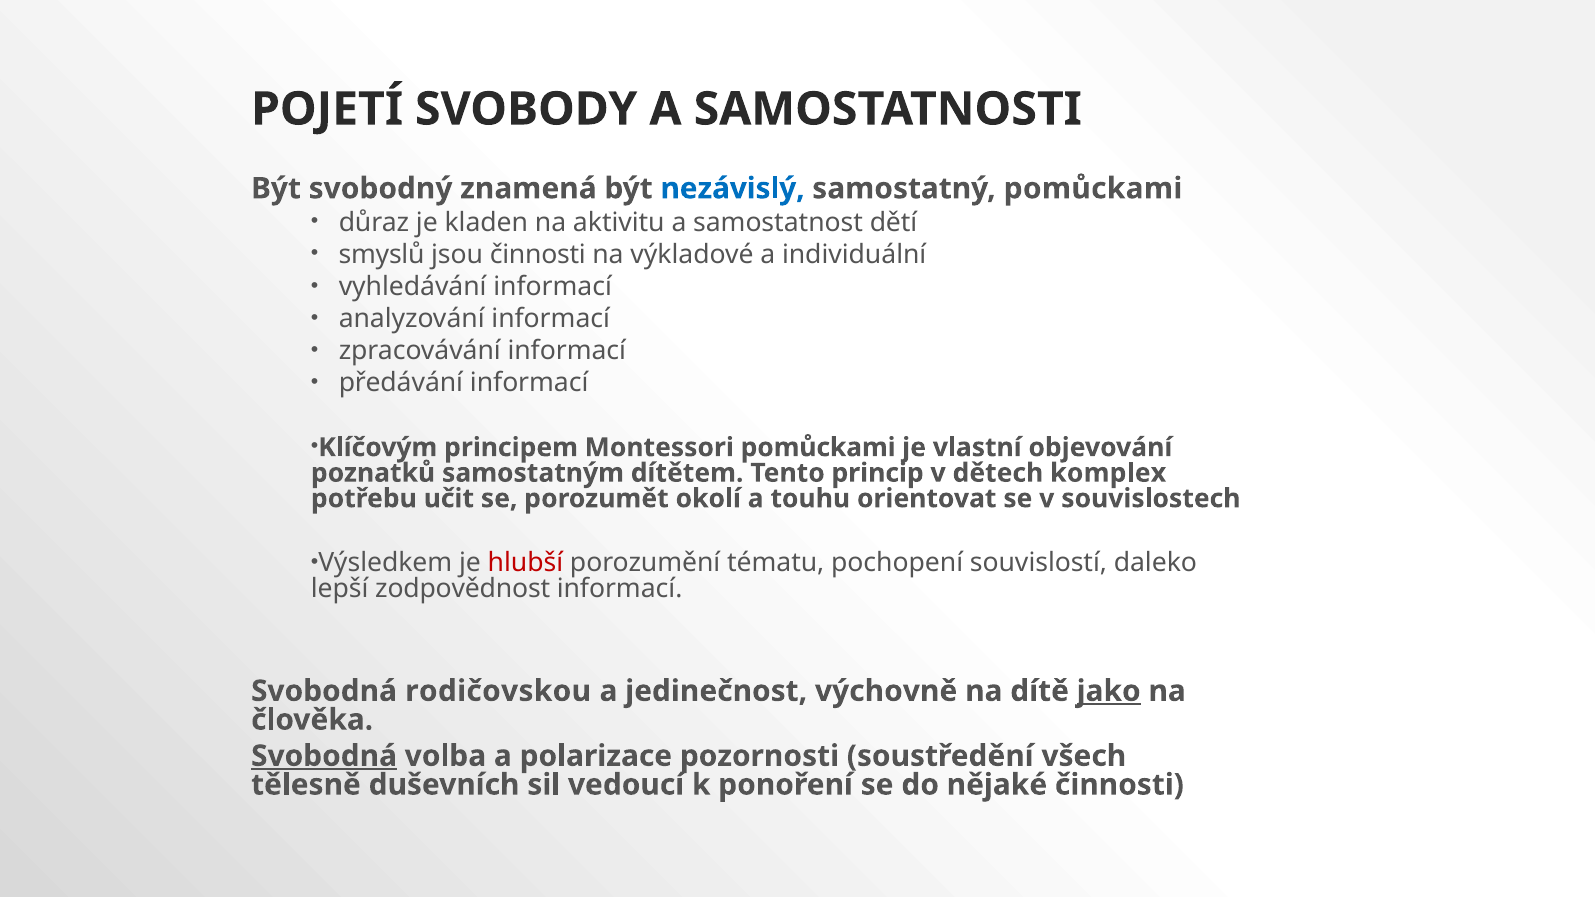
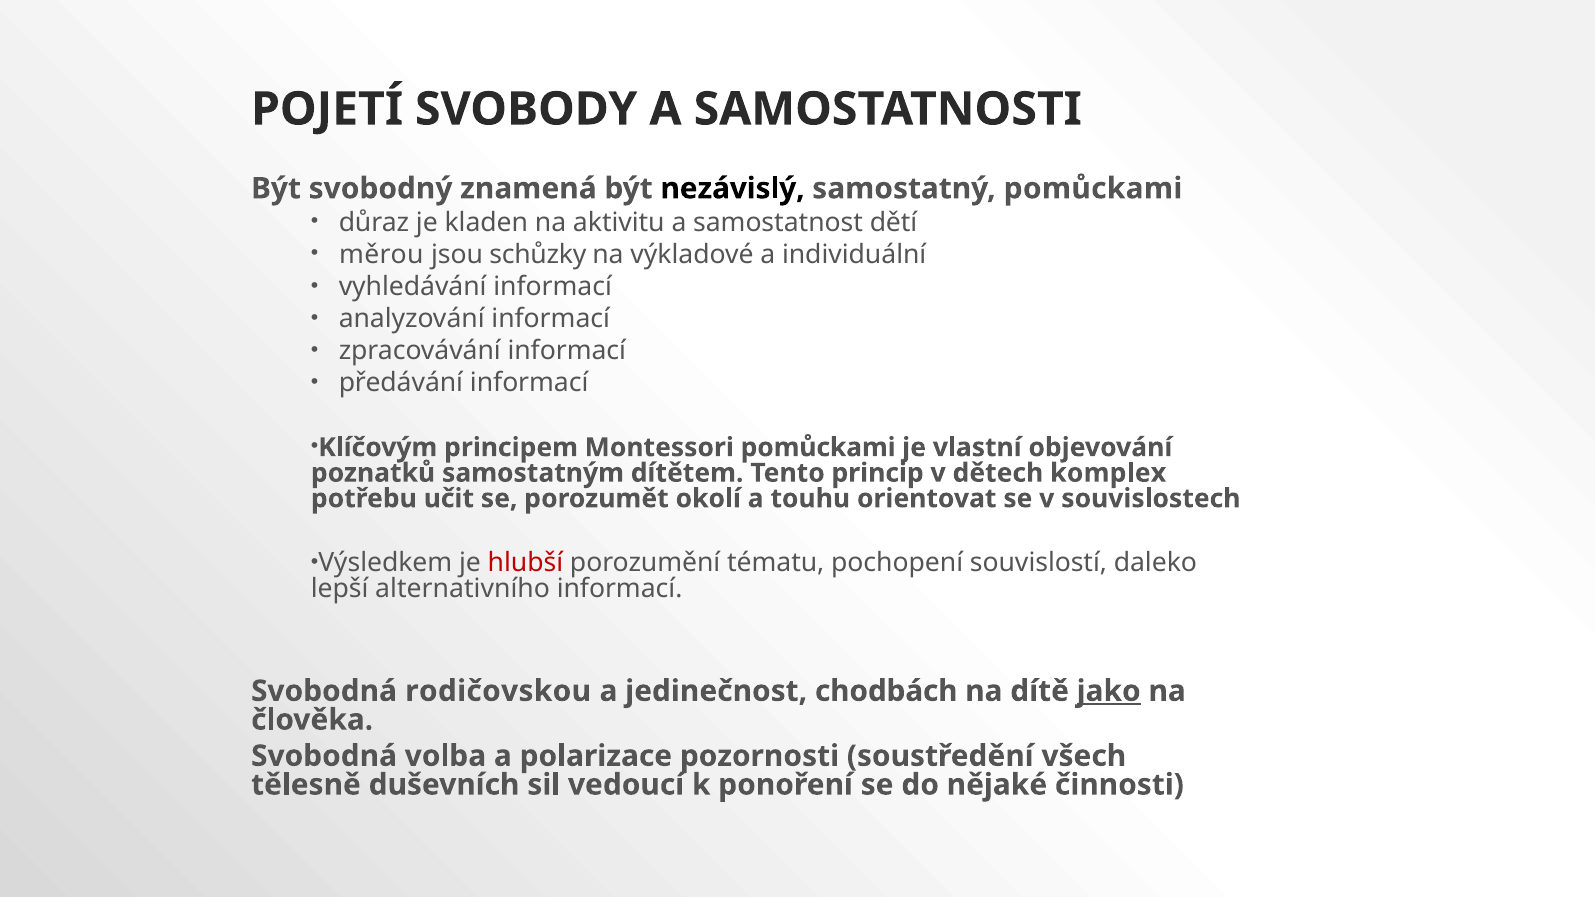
nezávislý colour: blue -> black
smyslů: smyslů -> měrou
jsou činnosti: činnosti -> schůzky
zodpovědnost: zodpovědnost -> alternativního
výchovně: výchovně -> chodbách
Svobodná at (324, 756) underline: present -> none
